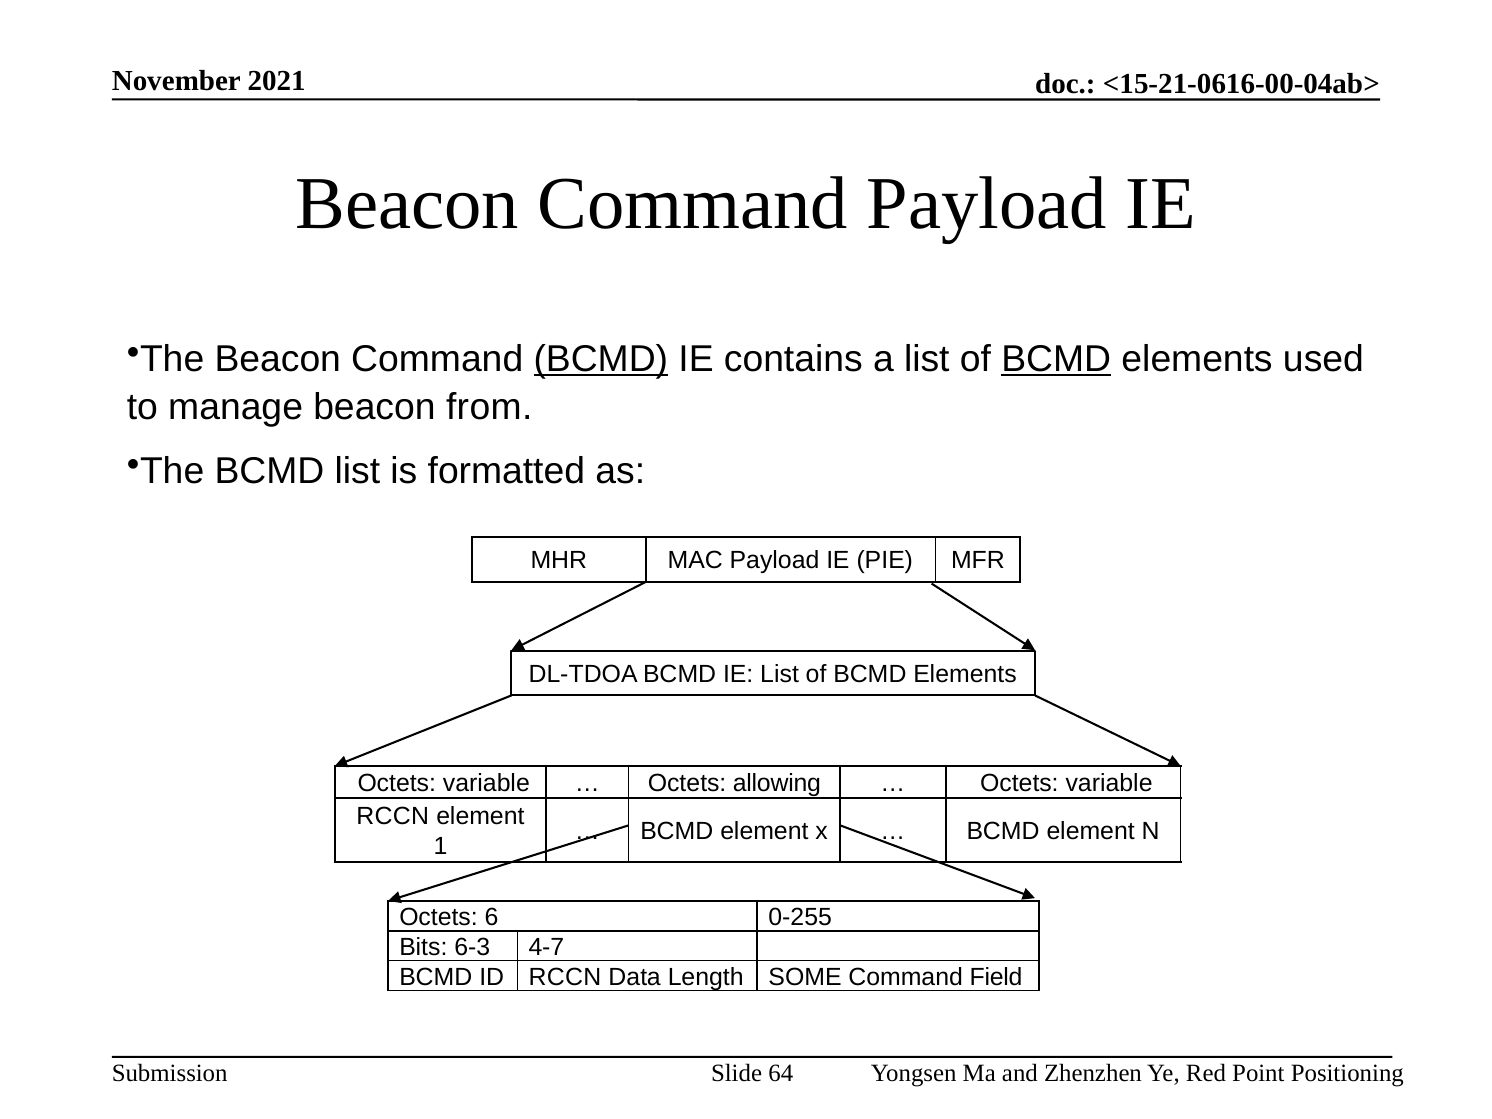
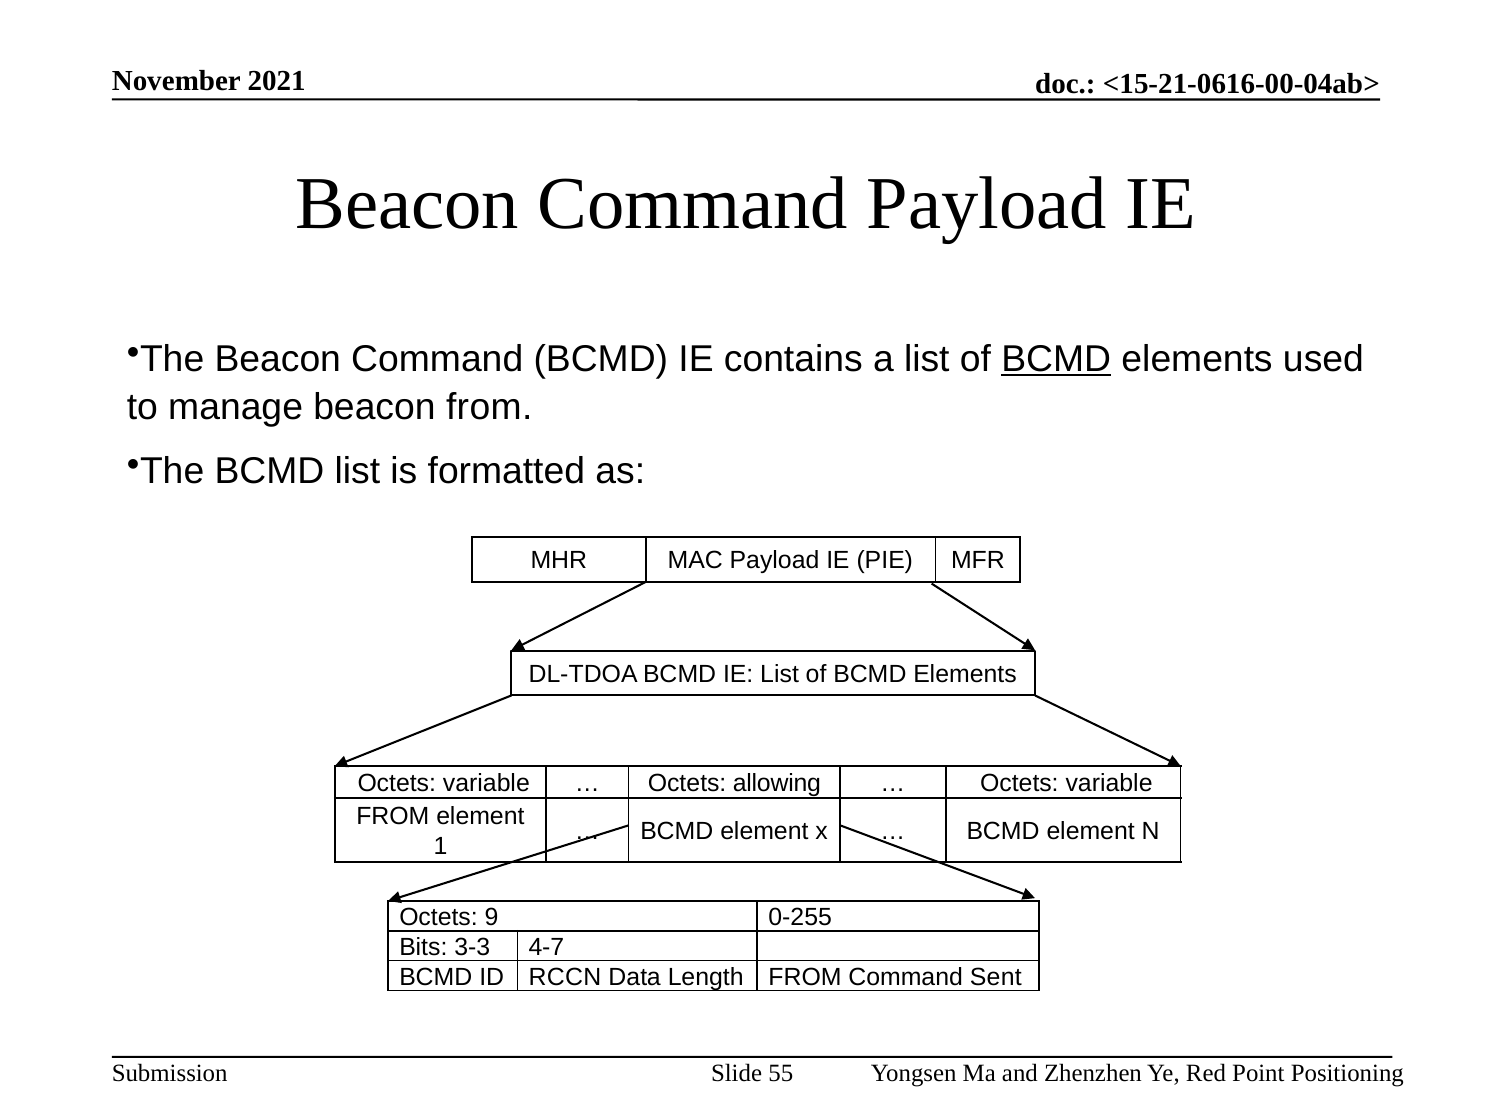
BCMD at (601, 359) underline: present -> none
RCCN at (393, 817): RCCN -> FROM
6: 6 -> 9
6-3: 6-3 -> 3-3
Length SOME: SOME -> FROM
Field: Field -> Sent
64: 64 -> 55
